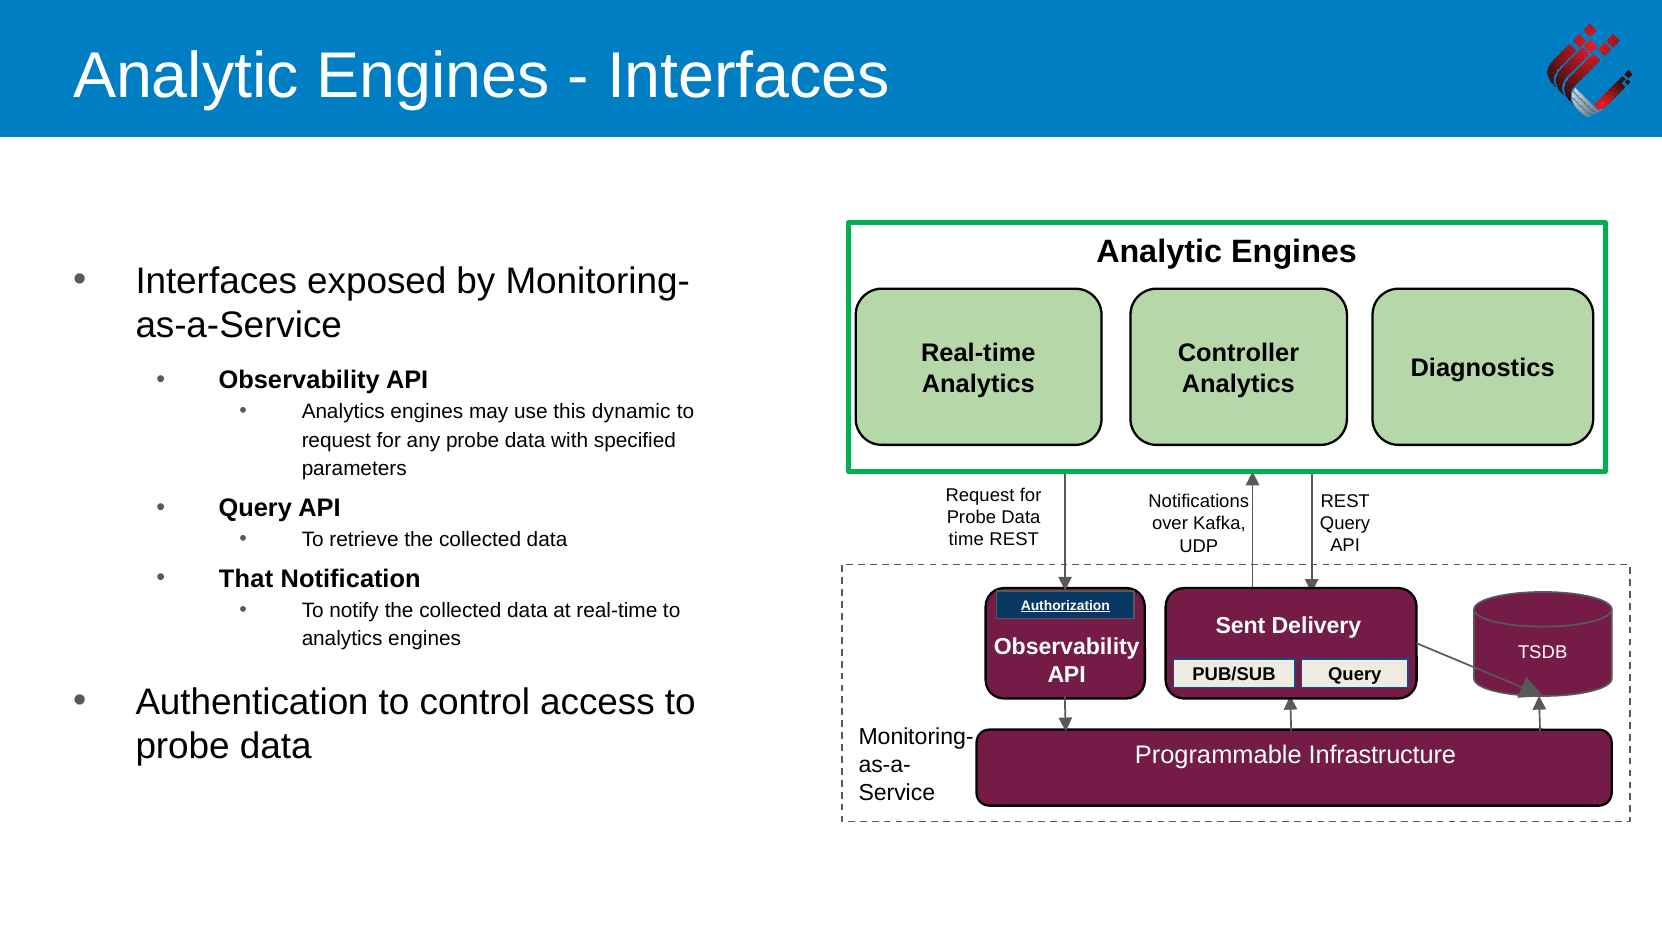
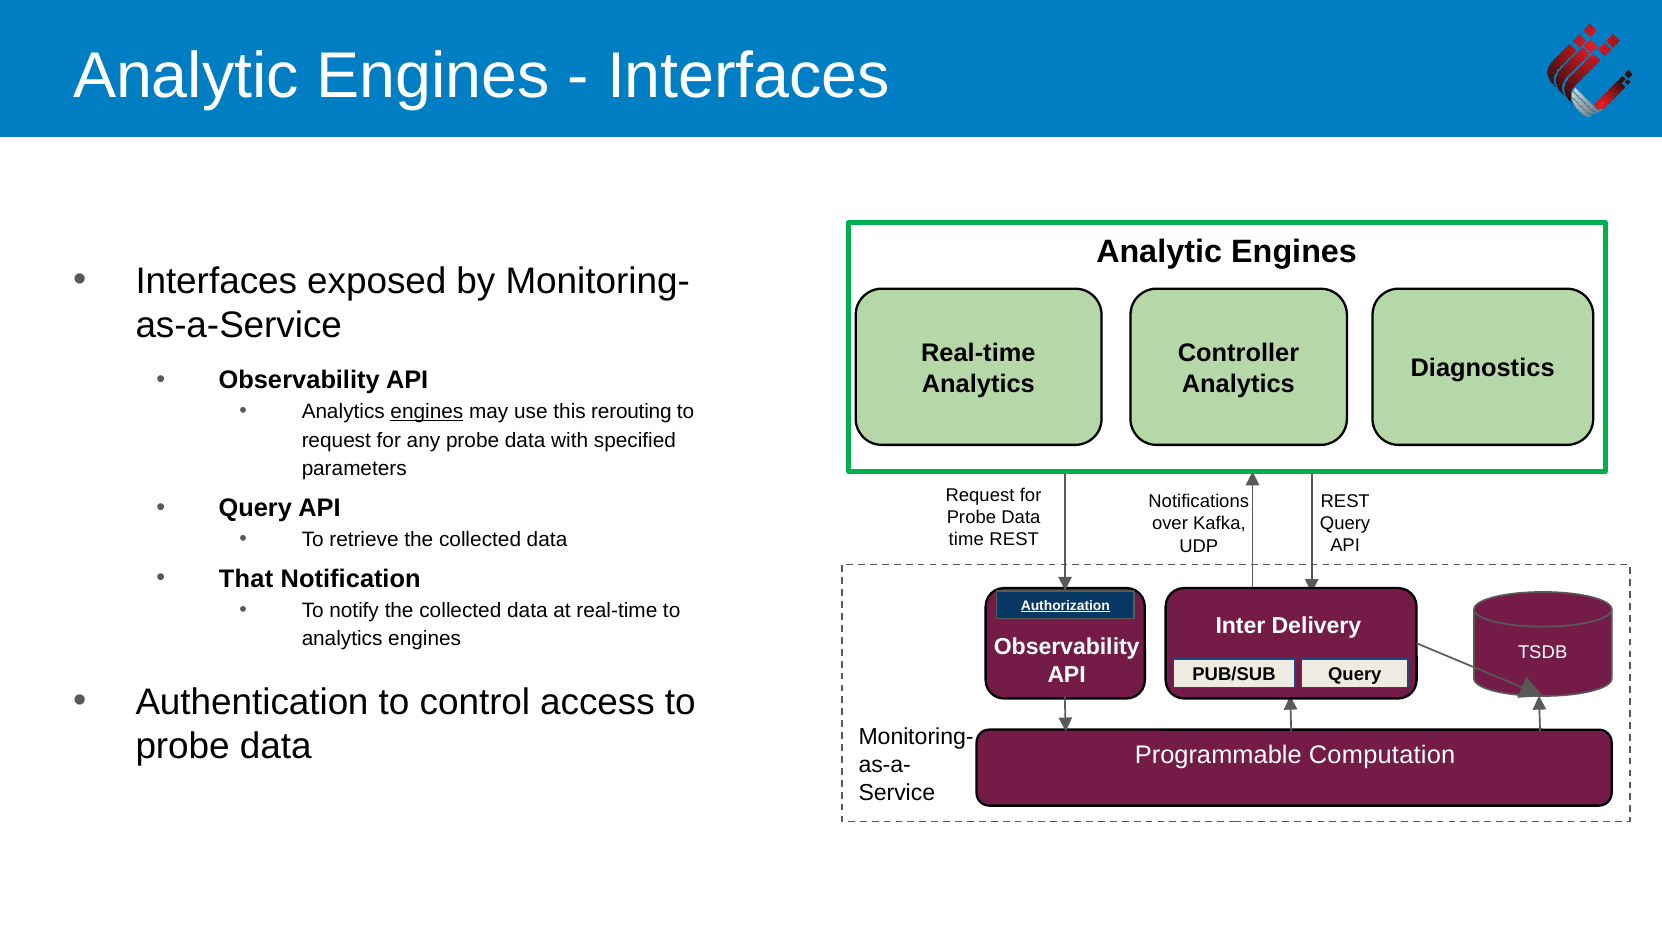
engines at (427, 411) underline: none -> present
dynamic: dynamic -> rerouting
Sent: Sent -> Inter
Infrastructure: Infrastructure -> Computation
